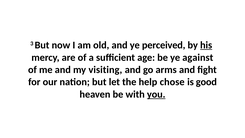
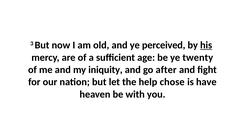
against: against -> twenty
visiting: visiting -> iniquity
arms: arms -> after
good: good -> have
you underline: present -> none
